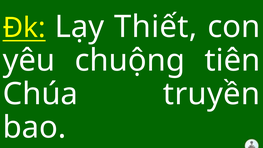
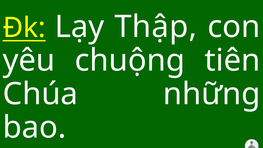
Thiết: Thiết -> Thập
truyền: truyền -> những
